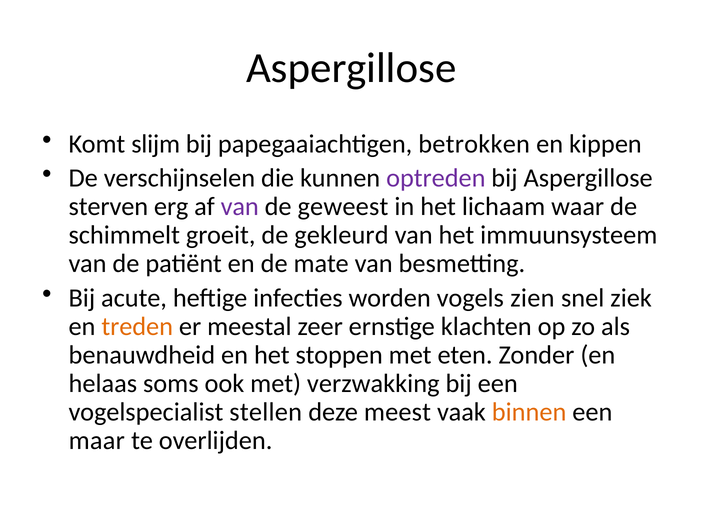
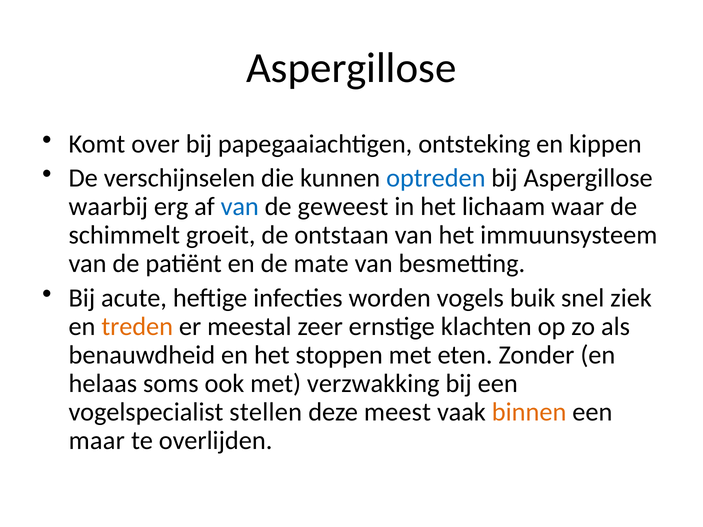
slijm: slijm -> over
betrokken: betrokken -> ontsteking
optreden colour: purple -> blue
sterven: sterven -> waarbij
van at (240, 207) colour: purple -> blue
gekleurd: gekleurd -> ontstaan
zien: zien -> buik
